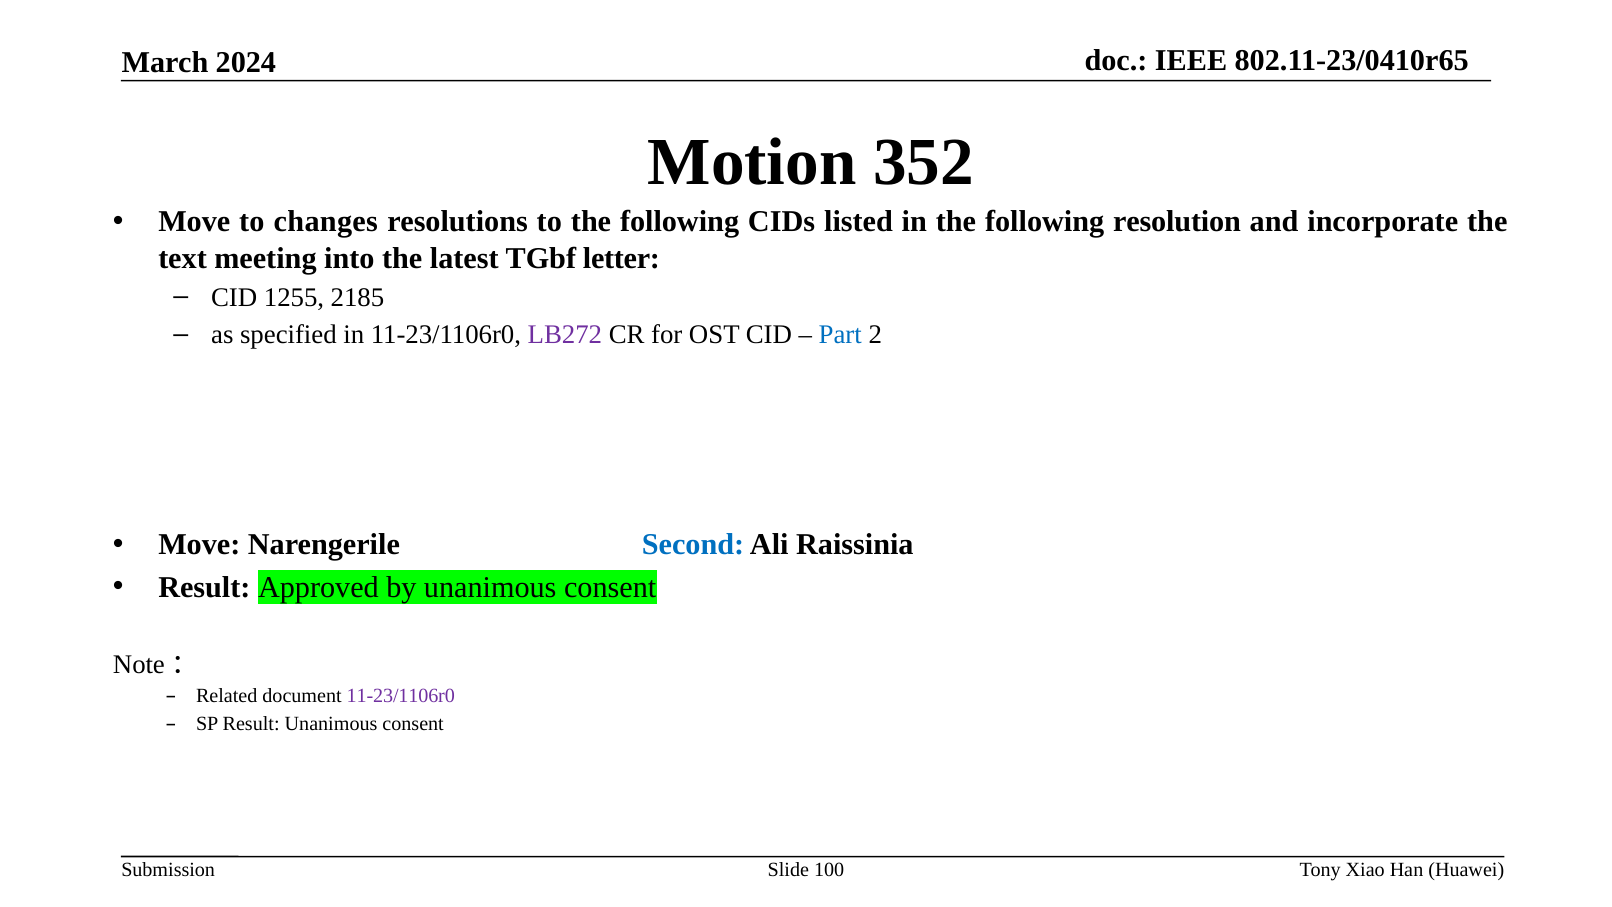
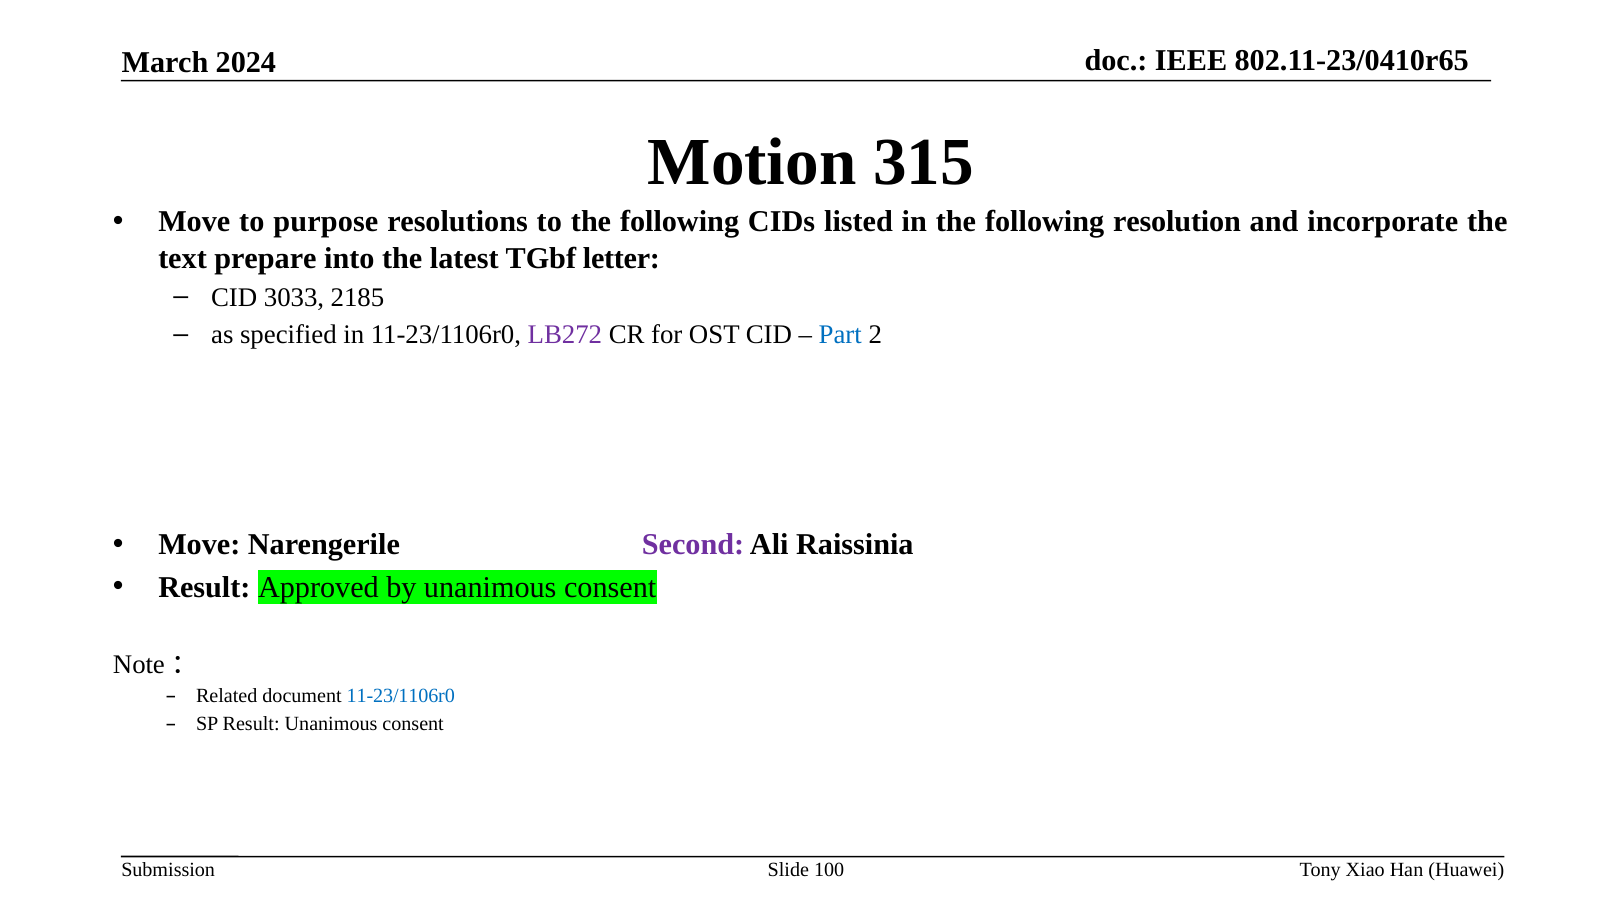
352: 352 -> 315
changes: changes -> purpose
meeting: meeting -> prepare
1255: 1255 -> 3033
Second colour: blue -> purple
11-23/1106r0 at (401, 696) colour: purple -> blue
